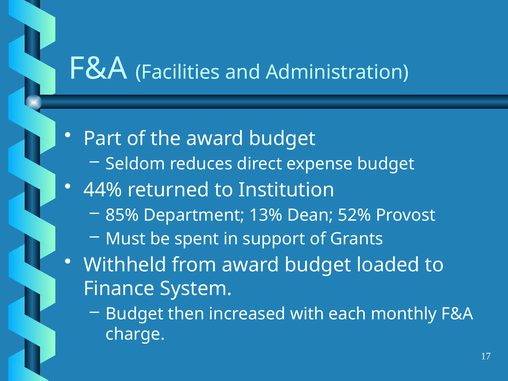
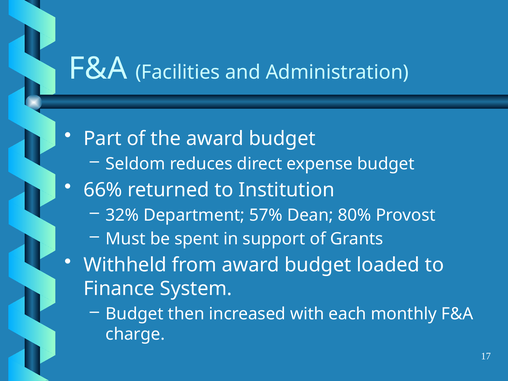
44%: 44% -> 66%
85%: 85% -> 32%
13%: 13% -> 57%
52%: 52% -> 80%
